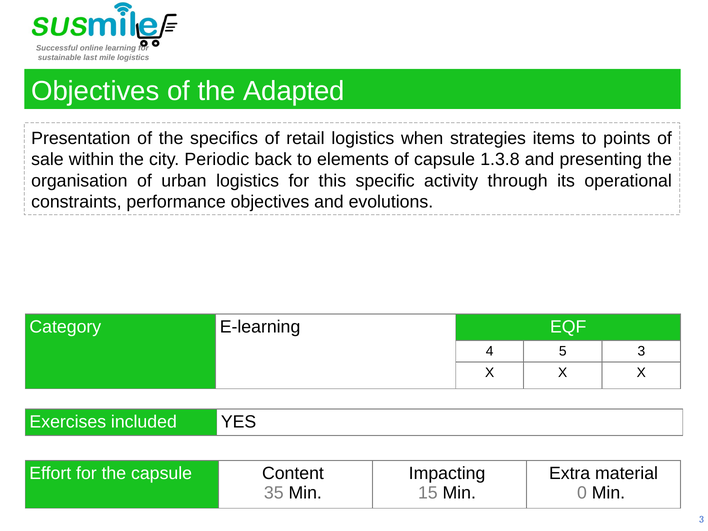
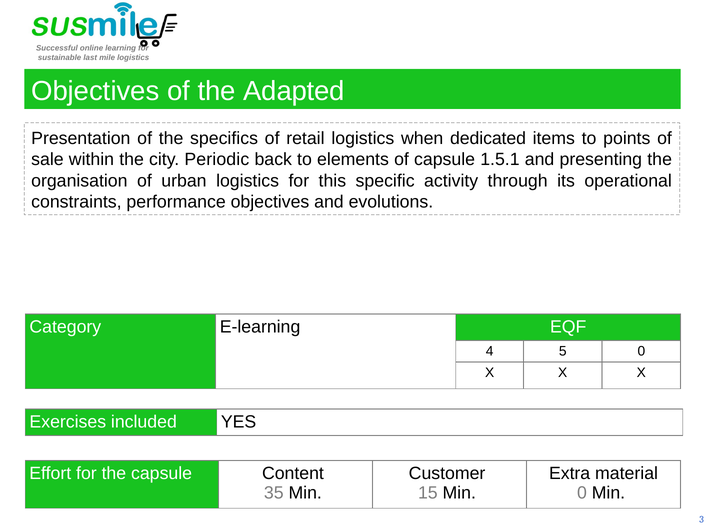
strategies: strategies -> dedicated
1.3.8: 1.3.8 -> 1.5.1
5 3: 3 -> 0
Impacting: Impacting -> Customer
